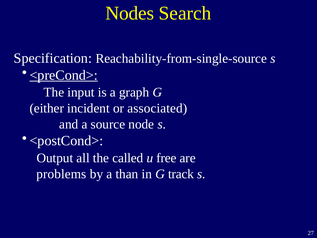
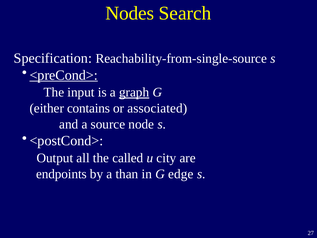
graph underline: none -> present
incident: incident -> contains
free: free -> city
problems: problems -> endpoints
track: track -> edge
